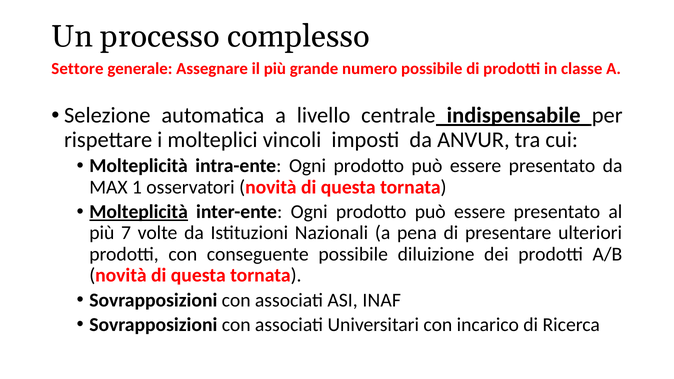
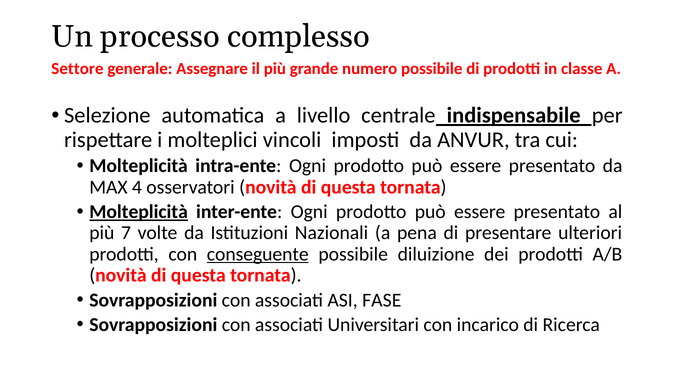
1: 1 -> 4
conseguente underline: none -> present
INAF: INAF -> FASE
